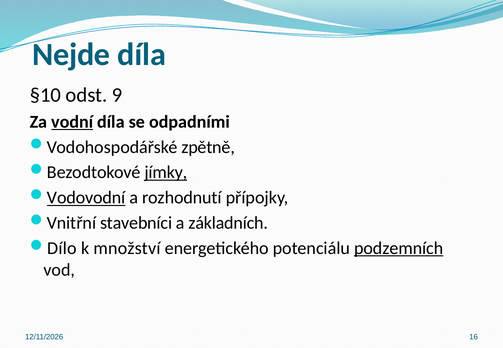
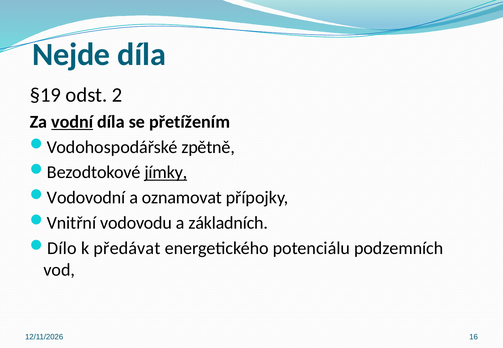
§10: §10 -> §19
9: 9 -> 2
odpadními: odpadními -> přetížením
Vodovodní underline: present -> none
rozhodnutí: rozhodnutí -> oznamovat
stavebníci: stavebníci -> vodovodu
množství: množství -> předávat
podzemních underline: present -> none
